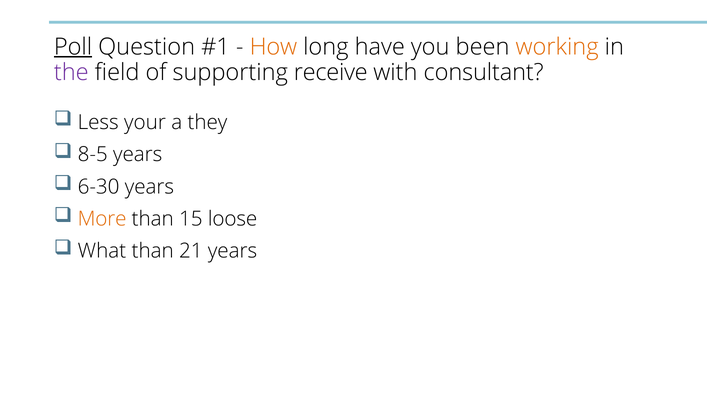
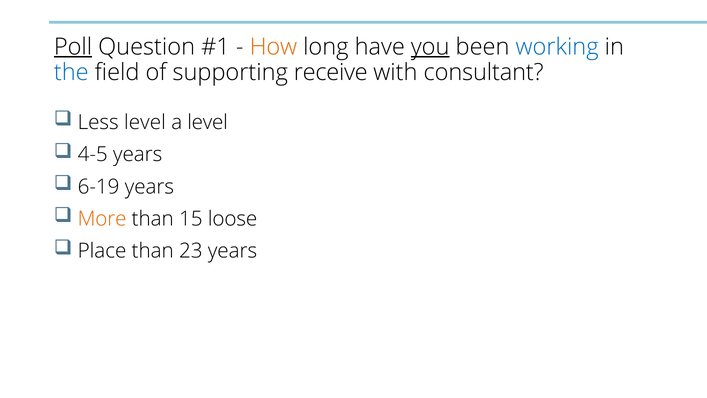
you underline: none -> present
working colour: orange -> blue
the colour: purple -> blue
Less your: your -> level
a they: they -> level
8-5: 8-5 -> 4-5
6-30: 6-30 -> 6-19
What: What -> Place
21: 21 -> 23
